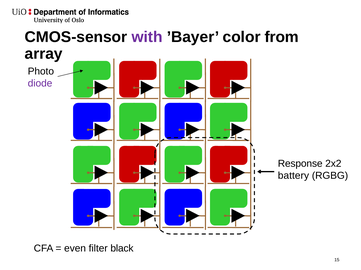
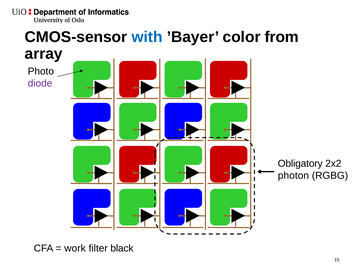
with colour: purple -> blue
Response: Response -> Obligatory
battery: battery -> photon
even: even -> work
